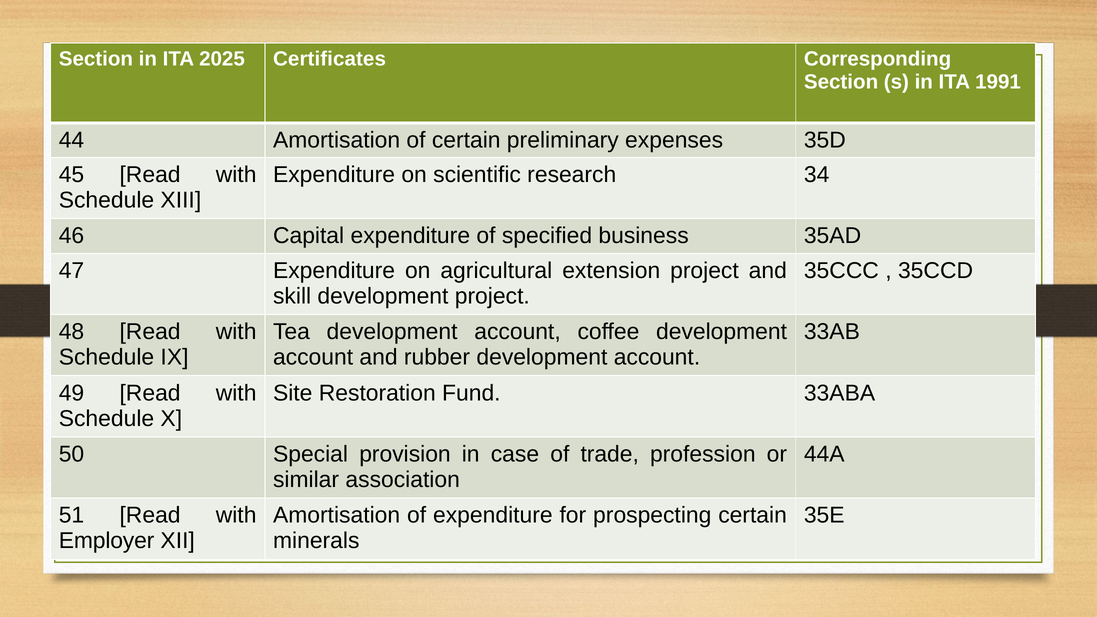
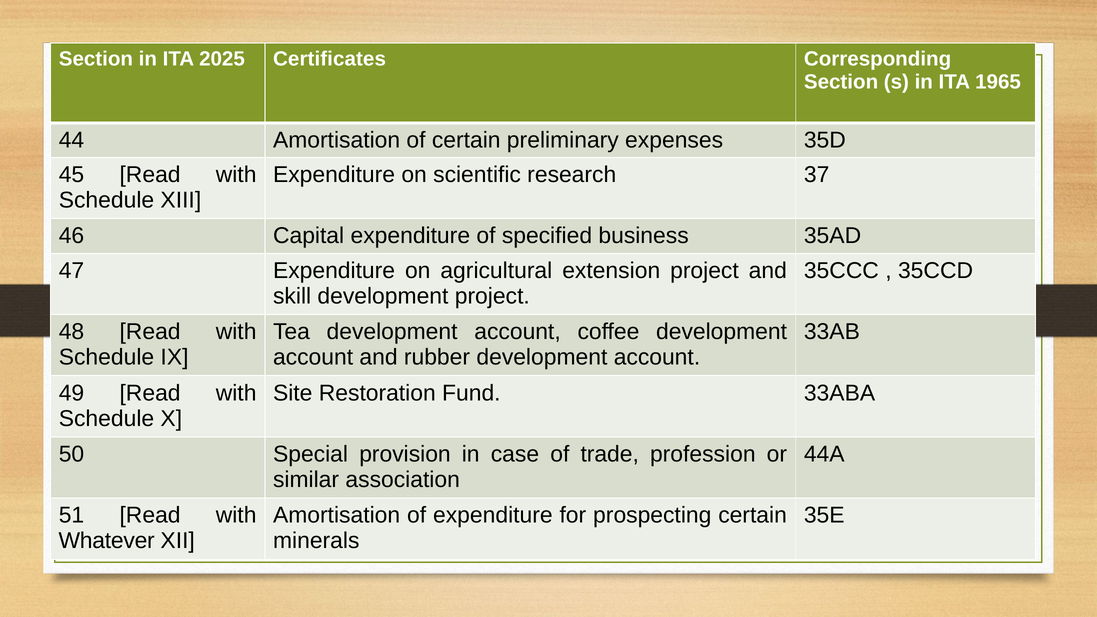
1991: 1991 -> 1965
34: 34 -> 37
Employer: Employer -> Whatever
